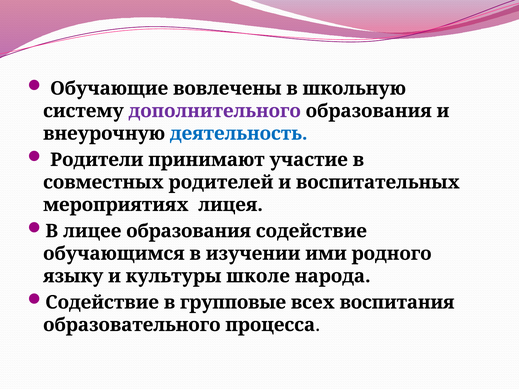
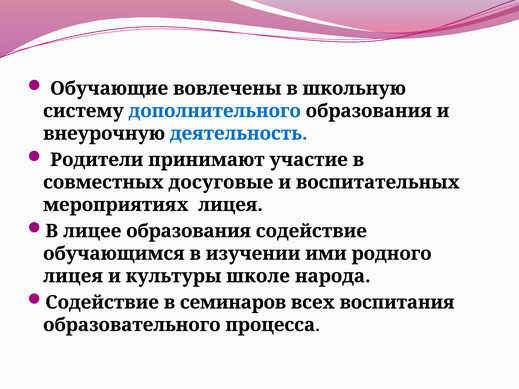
дополнительного colour: purple -> blue
родителей: родителей -> досуговые
языку at (73, 276): языку -> лицея
групповые: групповые -> семинаров
